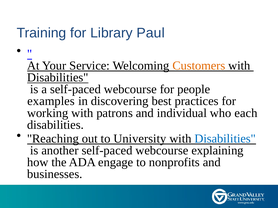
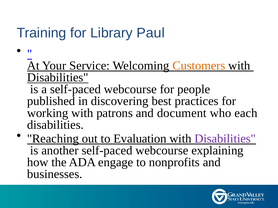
examples: examples -> published
individual: individual -> document
University: University -> Evaluation
Disabilities at (225, 139) colour: blue -> purple
